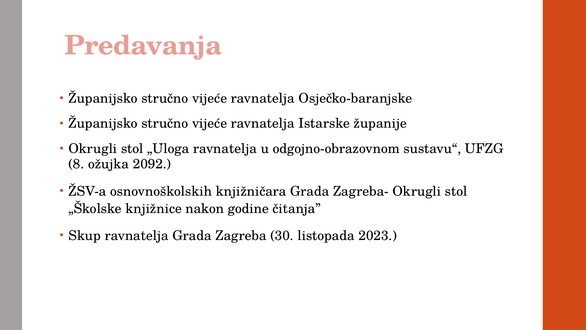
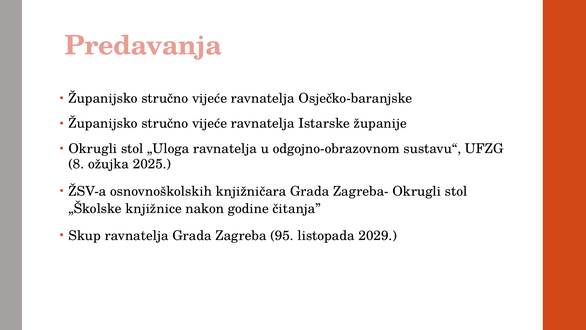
2092: 2092 -> 2025
30: 30 -> 95
2023: 2023 -> 2029
